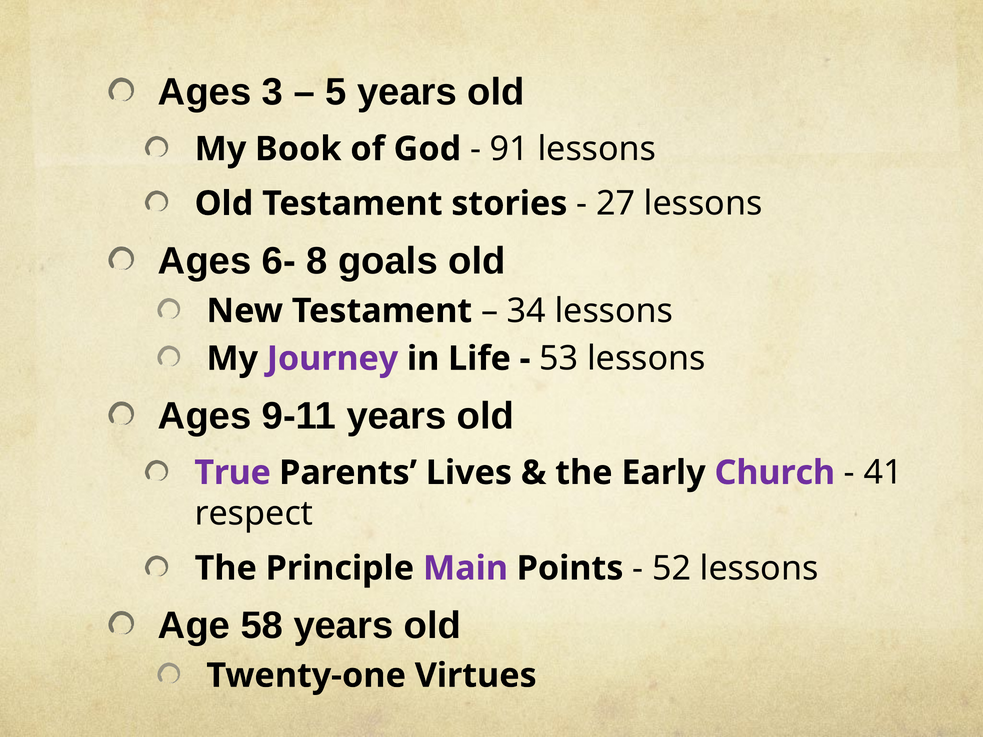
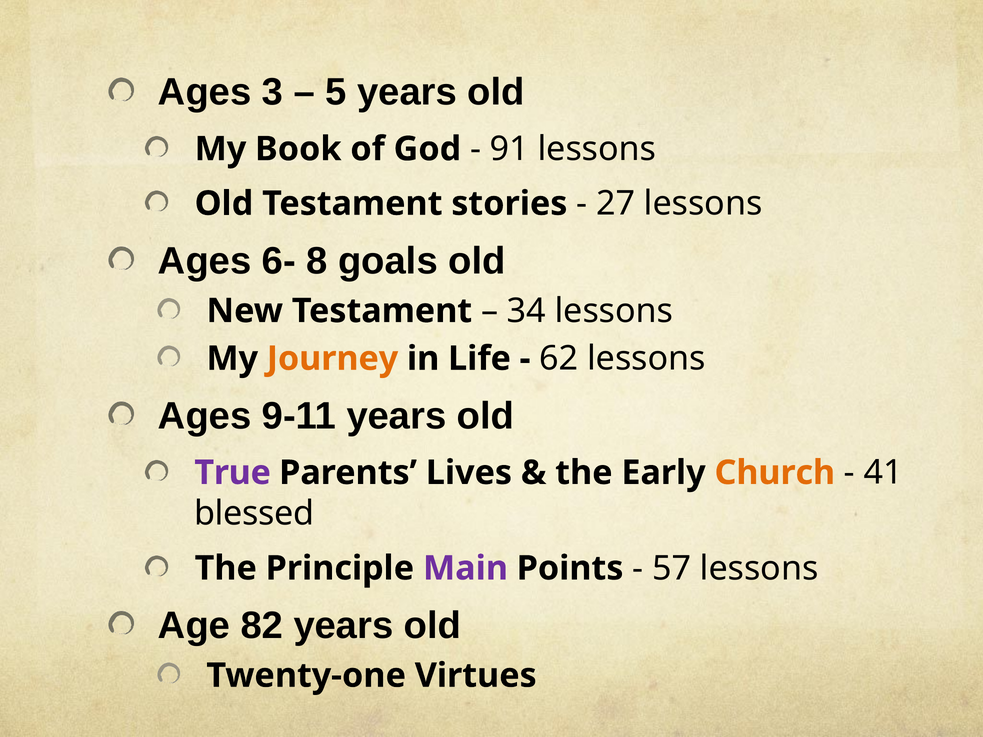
Journey colour: purple -> orange
53: 53 -> 62
Church colour: purple -> orange
respect: respect -> blessed
52: 52 -> 57
58: 58 -> 82
